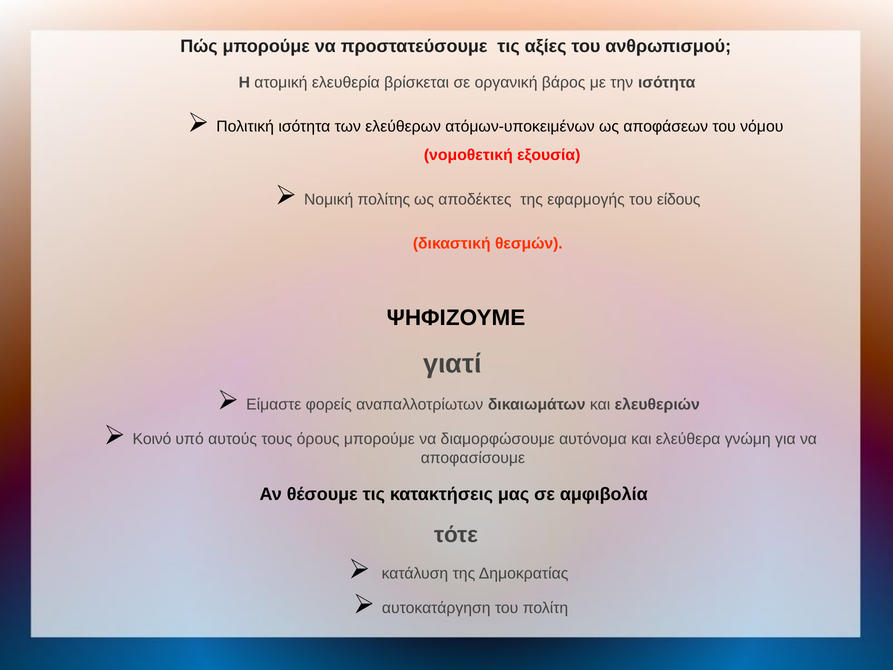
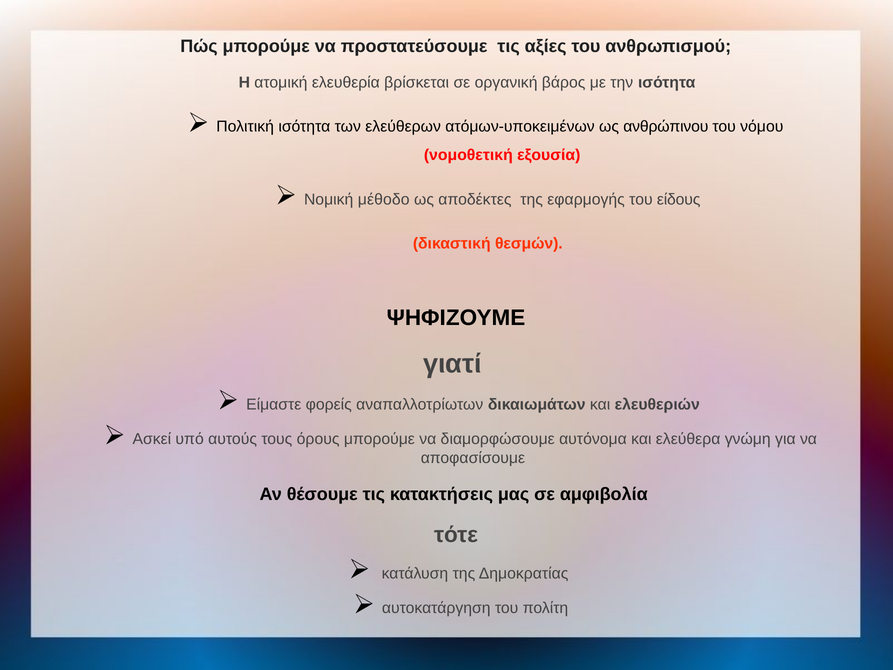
αποφάσεων: αποφάσεων -> ανθρώπινου
πολίτης: πολίτης -> μέθοδο
Κοινό: Κοινό -> Ασκεί
